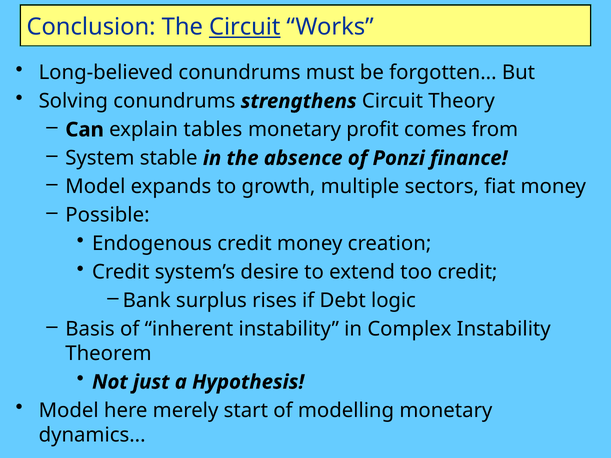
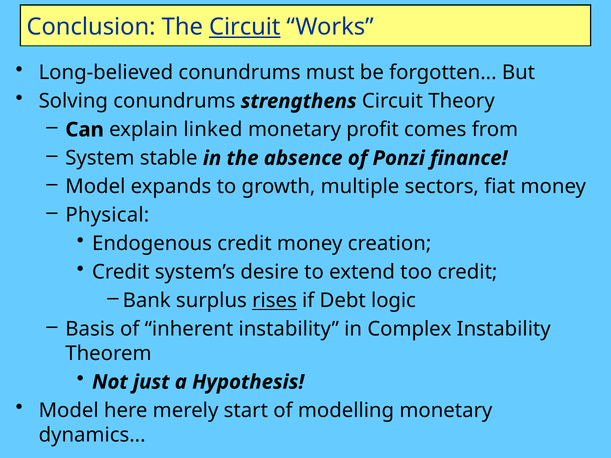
tables: tables -> linked
Possible: Possible -> Physical
rises underline: none -> present
